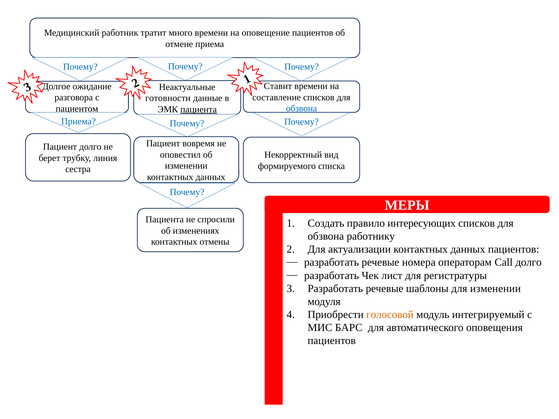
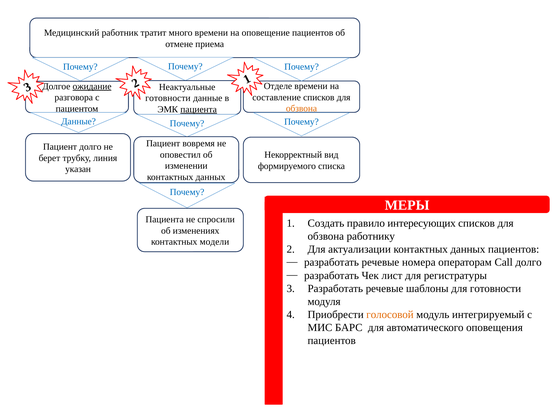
Ставит: Ставит -> Отделе
ожидание underline: none -> present
обзвона at (301, 109) colour: blue -> orange
Приема at (79, 121): Приема -> Данные
сестра: сестра -> указан
отмены: отмены -> модели
для изменении: изменении -> готовности
